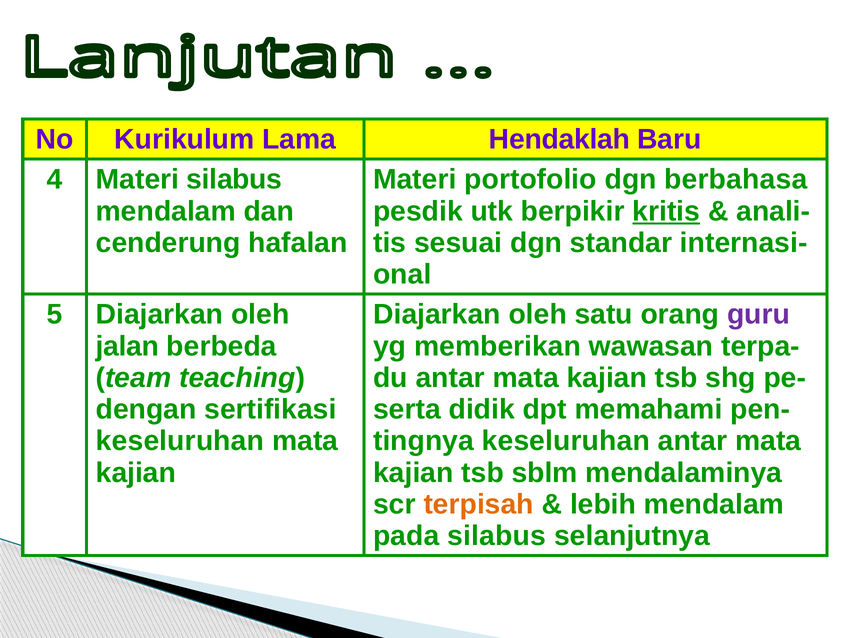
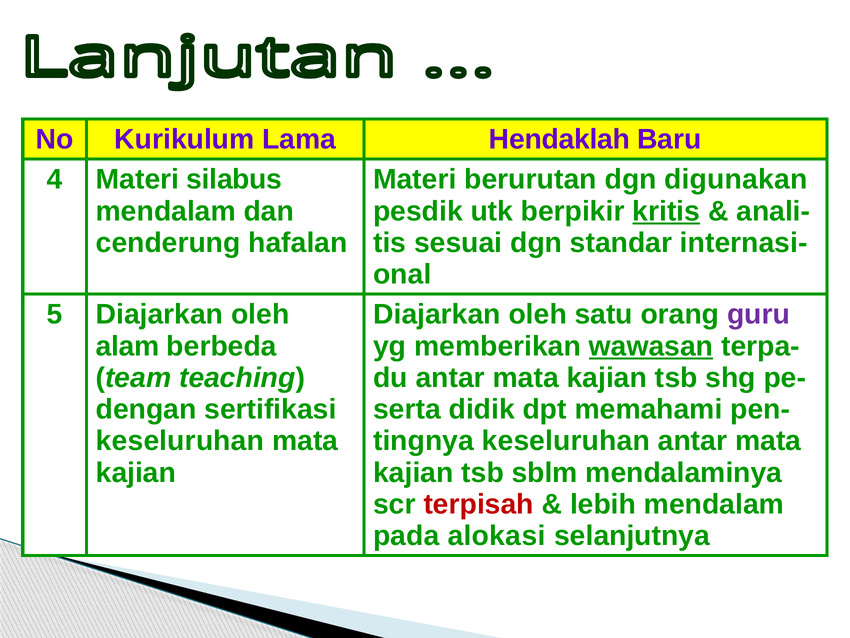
portofolio: portofolio -> berurutan
berbahasa: berbahasa -> digunakan
jalan: jalan -> alam
wawasan underline: none -> present
terpisah colour: orange -> red
pada silabus: silabus -> alokasi
